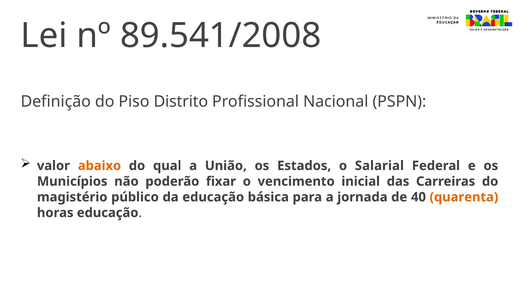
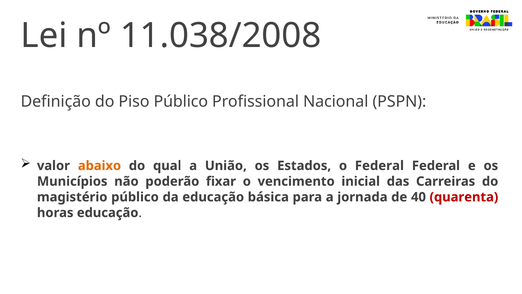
89.541/2008: 89.541/2008 -> 11.038/2008
Piso Distrito: Distrito -> Público
o Salarial: Salarial -> Federal
quarenta colour: orange -> red
